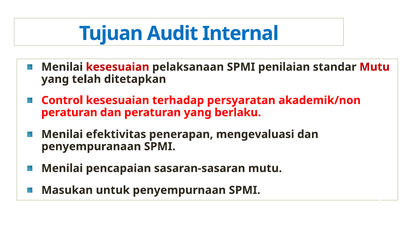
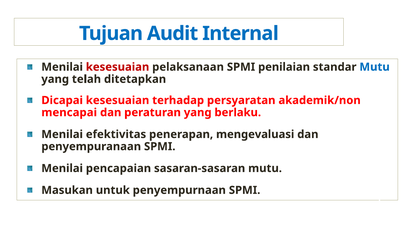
Mutu at (375, 67) colour: red -> blue
Control: Control -> Dicapai
peraturan at (69, 113): peraturan -> mencapai
